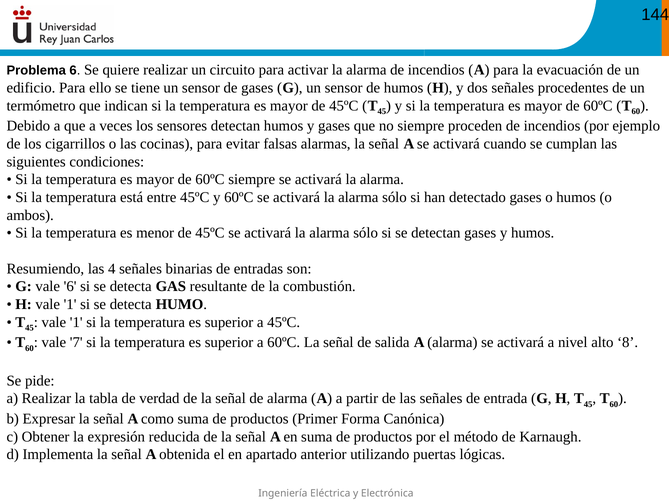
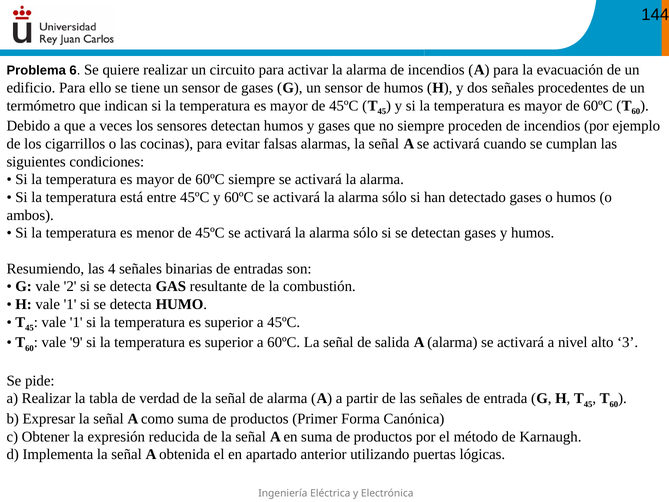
vale 6: 6 -> 2
7: 7 -> 9
8: 8 -> 3
